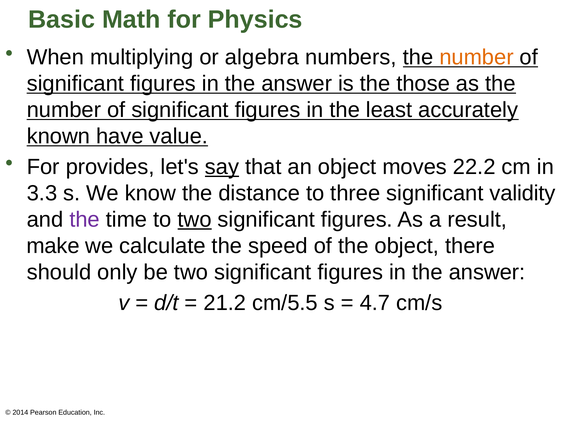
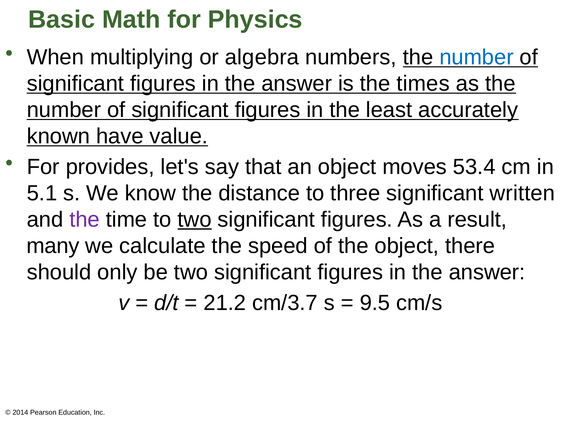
number at (476, 57) colour: orange -> blue
those: those -> times
say underline: present -> none
22.2: 22.2 -> 53.4
3.3: 3.3 -> 5.1
validity: validity -> written
make: make -> many
cm/5.5: cm/5.5 -> cm/3.7
4.7: 4.7 -> 9.5
